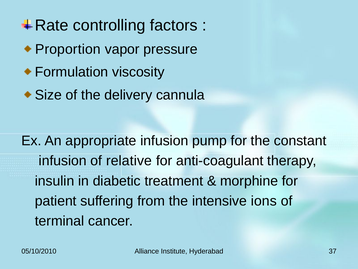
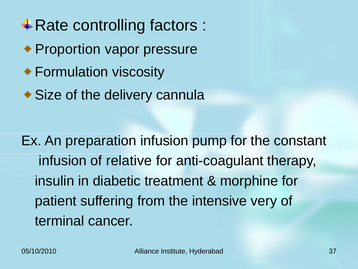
appropriate: appropriate -> preparation
ions: ions -> very
